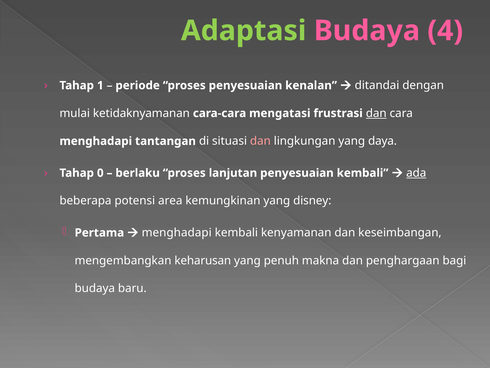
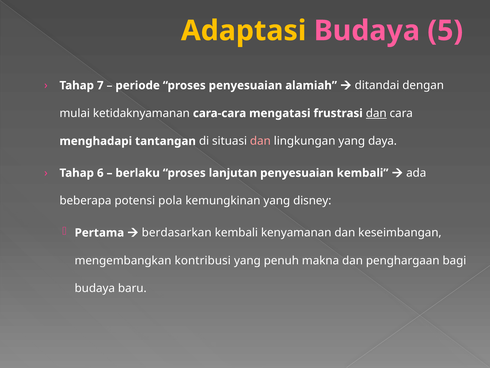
Adaptasi colour: light green -> yellow
4: 4 -> 5
1: 1 -> 7
kenalan: kenalan -> alamiah
0: 0 -> 6
ada underline: present -> none
area: area -> pola
menghadapi at (177, 232): menghadapi -> berdasarkan
keharusan: keharusan -> kontribusi
